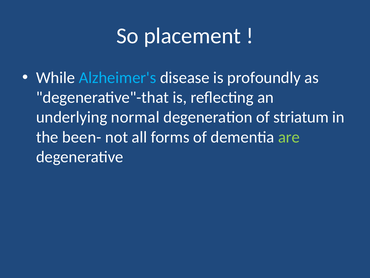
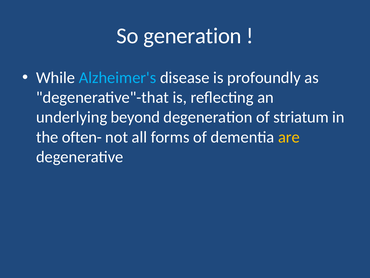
placement: placement -> generation
normal: normal -> beyond
been-: been- -> often-
are colour: light green -> yellow
